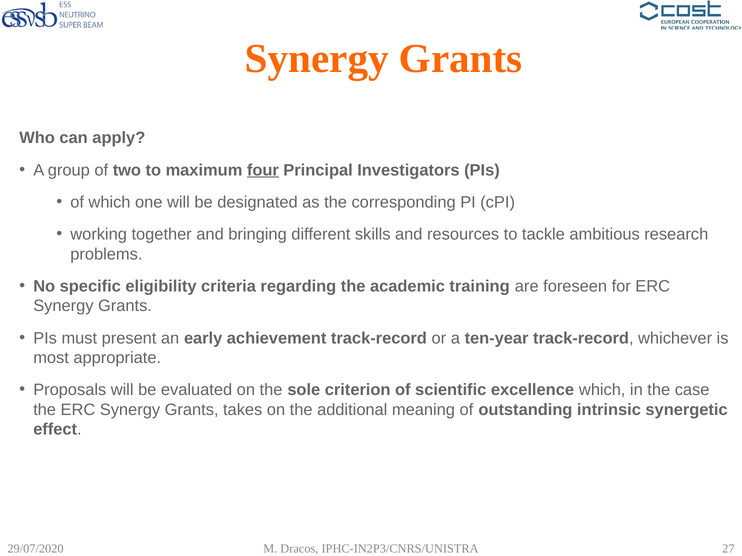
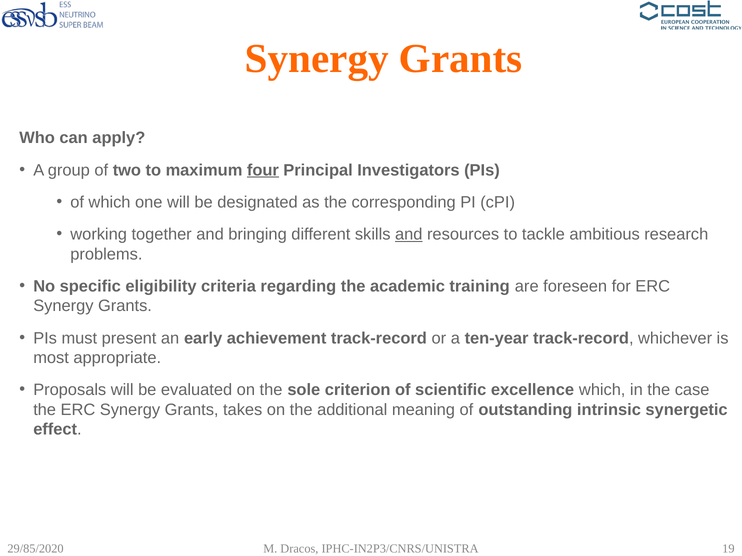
and at (409, 235) underline: none -> present
29/07/2020: 29/07/2020 -> 29/85/2020
27: 27 -> 19
